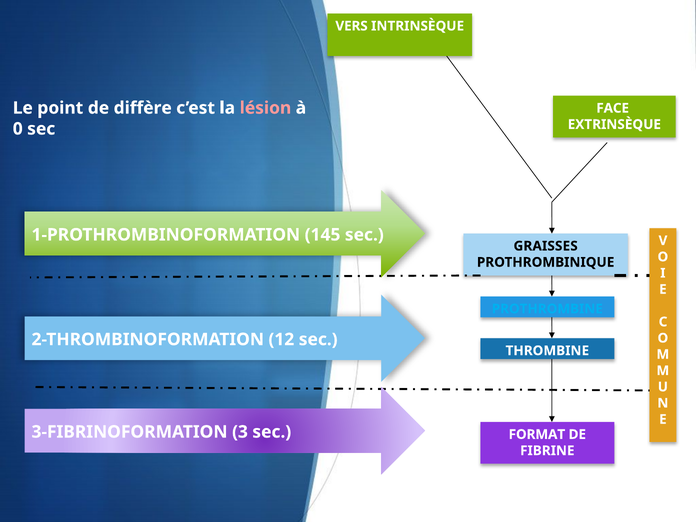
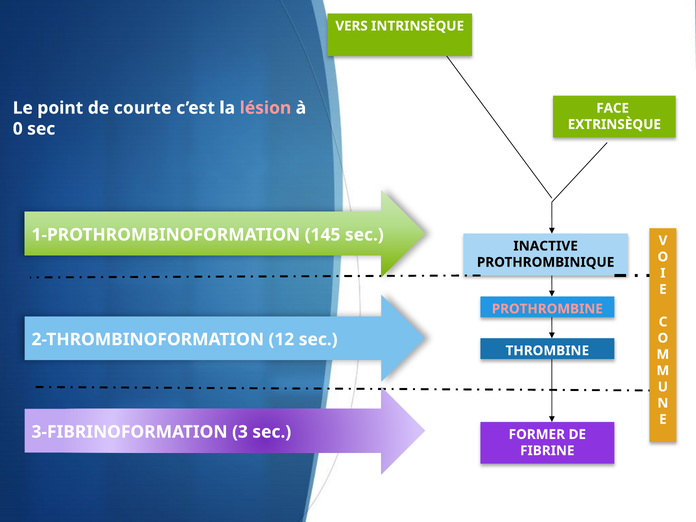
diffère: diffère -> courte
GRAISSES: GRAISSES -> INACTIVE
PROTHROMBINE colour: light blue -> pink
FORMAT: FORMAT -> FORMER
